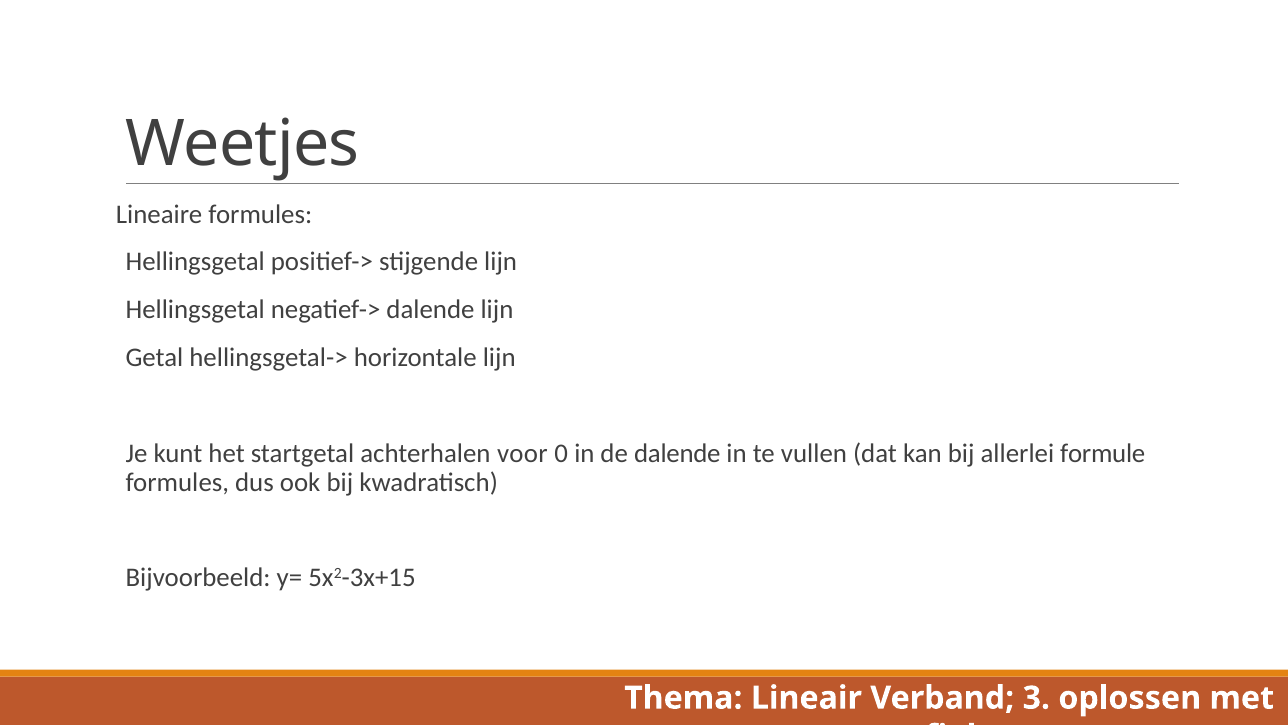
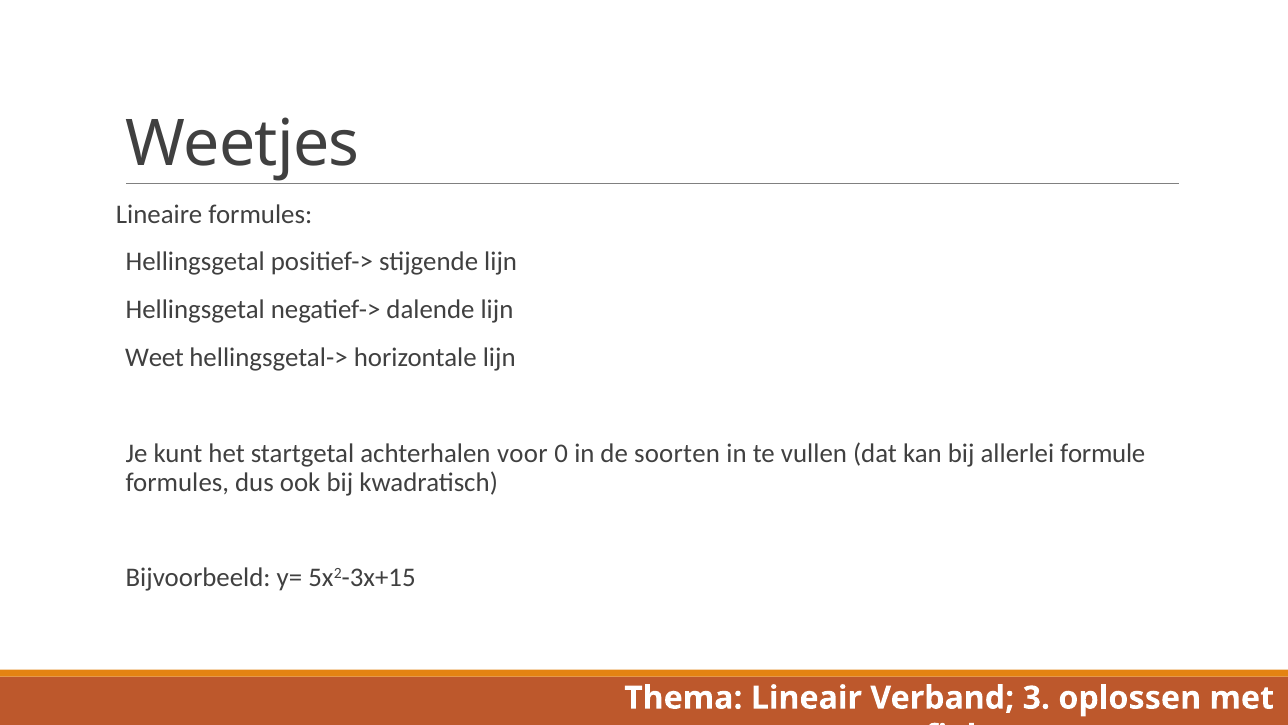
Getal: Getal -> Weet
de dalende: dalende -> soorten
